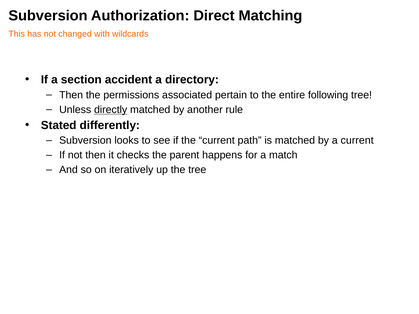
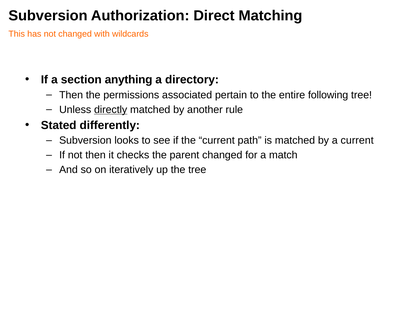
accident: accident -> anything
parent happens: happens -> changed
